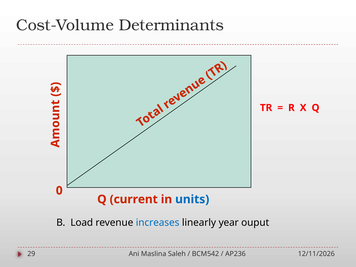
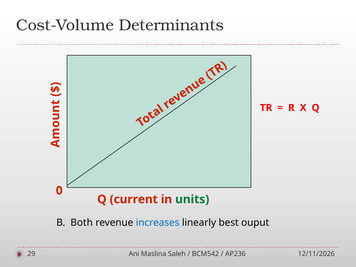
units colour: blue -> green
Load: Load -> Both
year: year -> best
